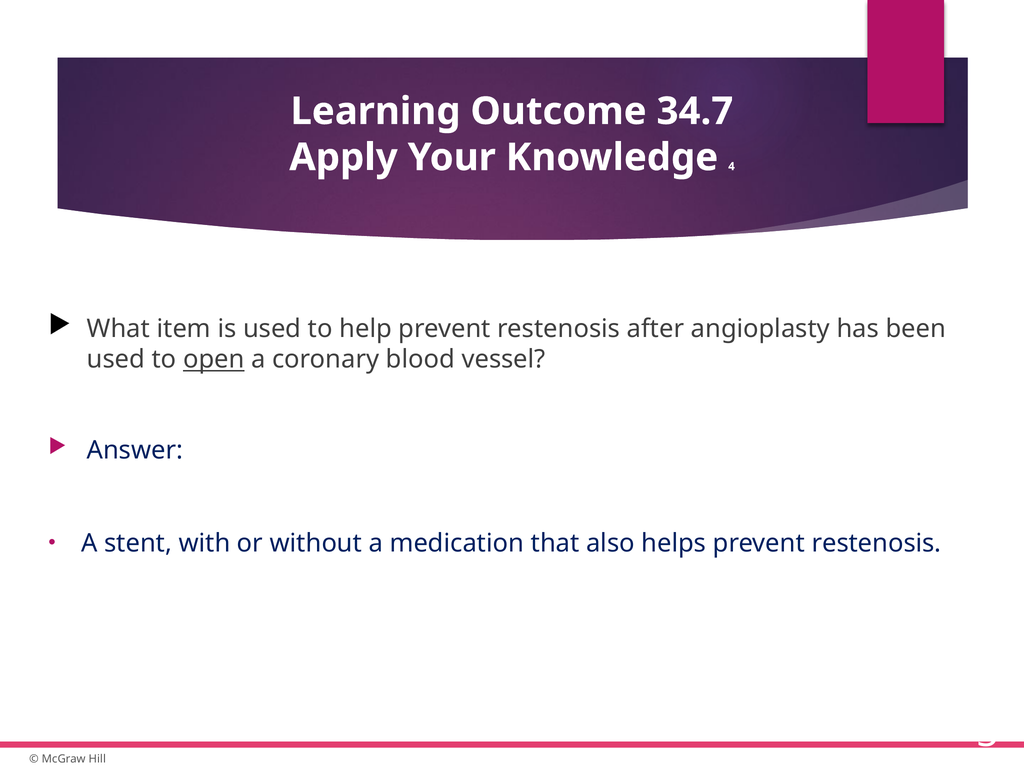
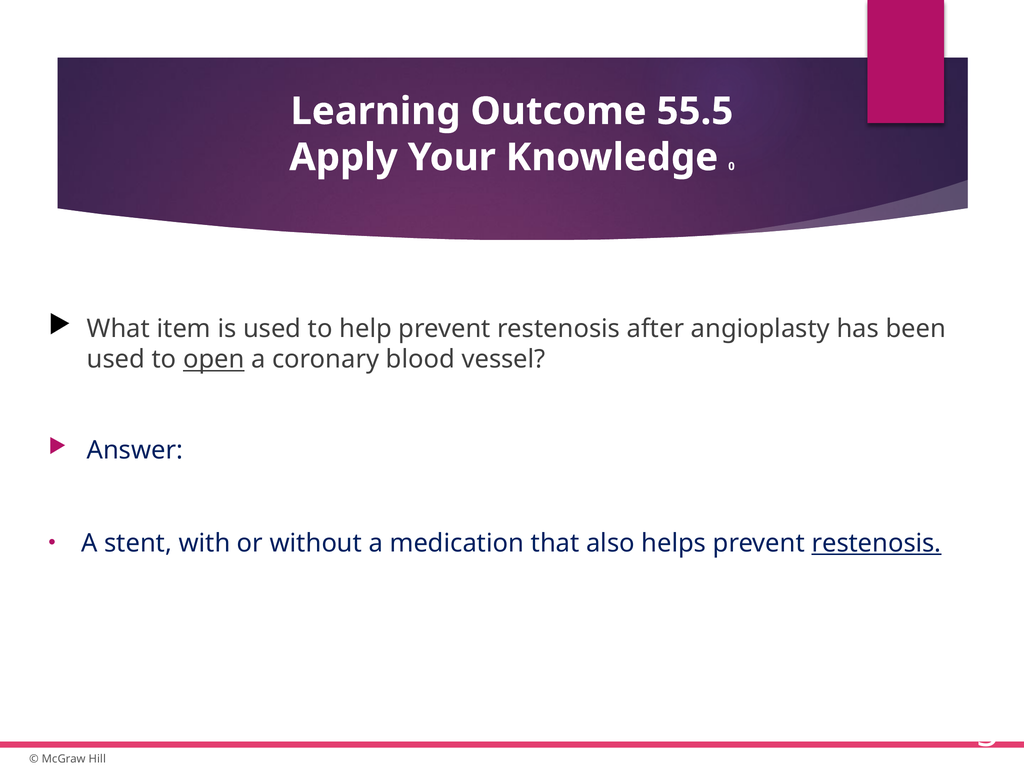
34.7: 34.7 -> 55.5
Knowledge 4: 4 -> 0
restenosis at (876, 543) underline: none -> present
